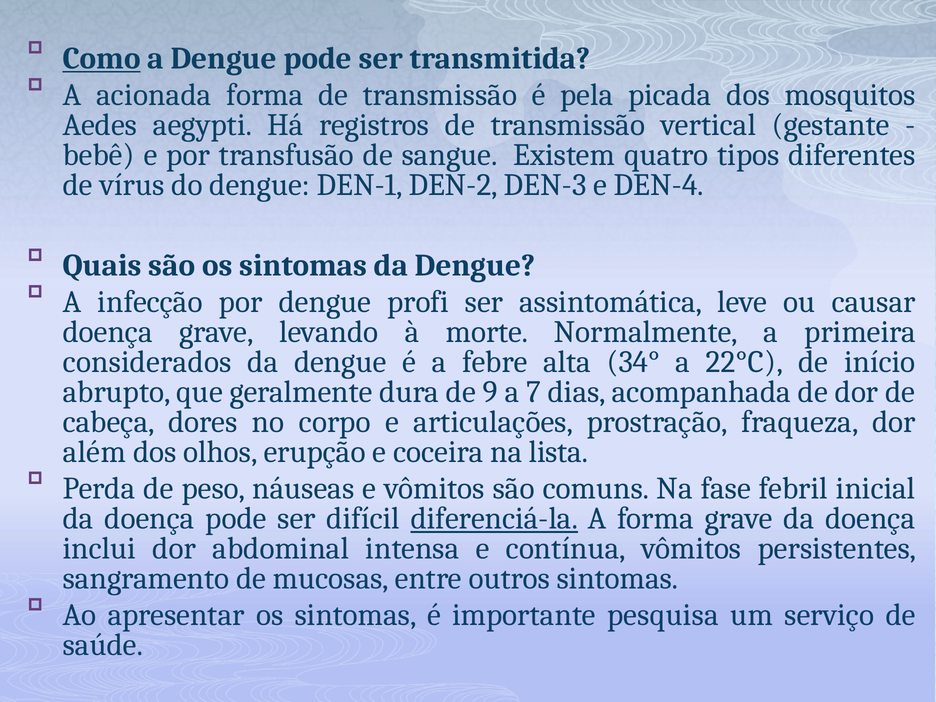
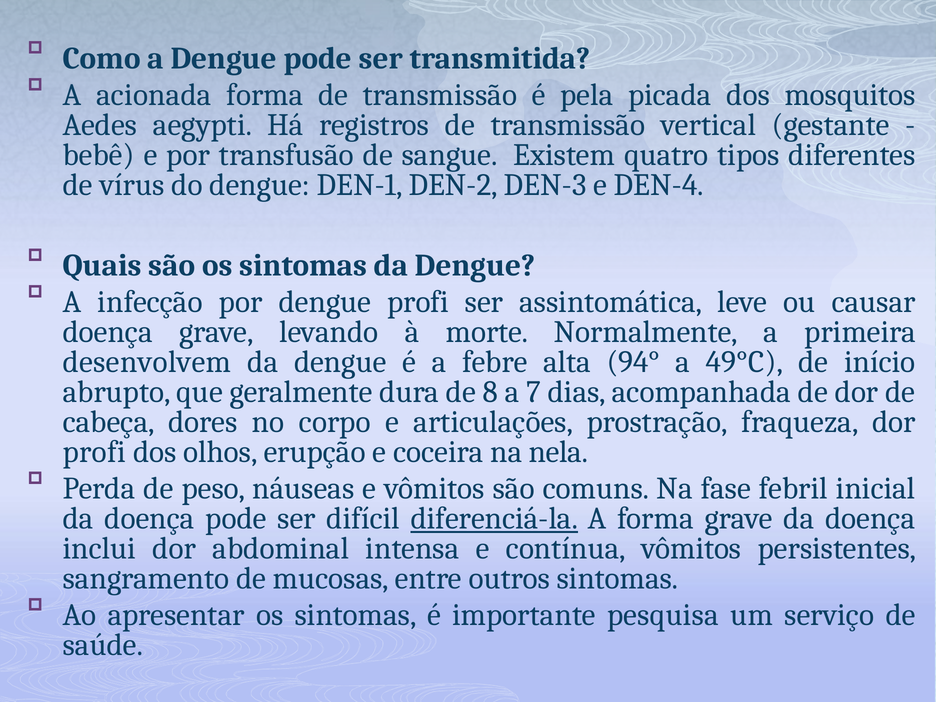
Como underline: present -> none
considerados: considerados -> desenvolvem
34°: 34° -> 94°
22°C: 22°C -> 49°C
9: 9 -> 8
além at (94, 452): além -> profi
lista: lista -> nela
